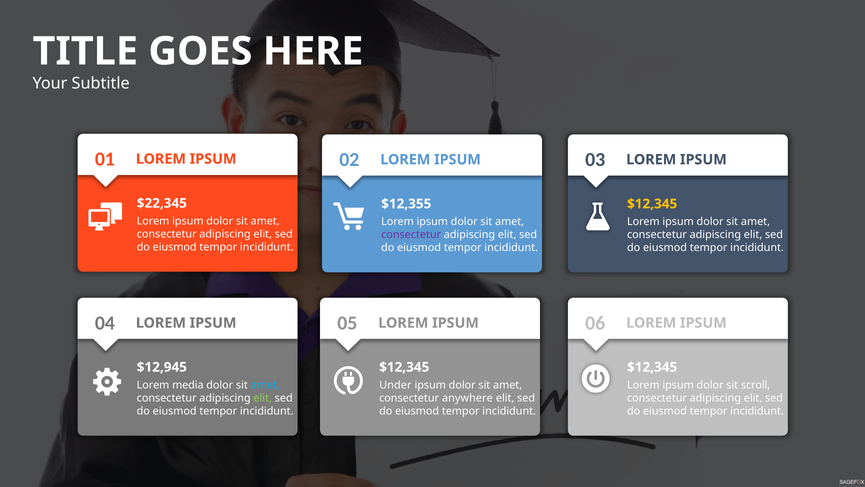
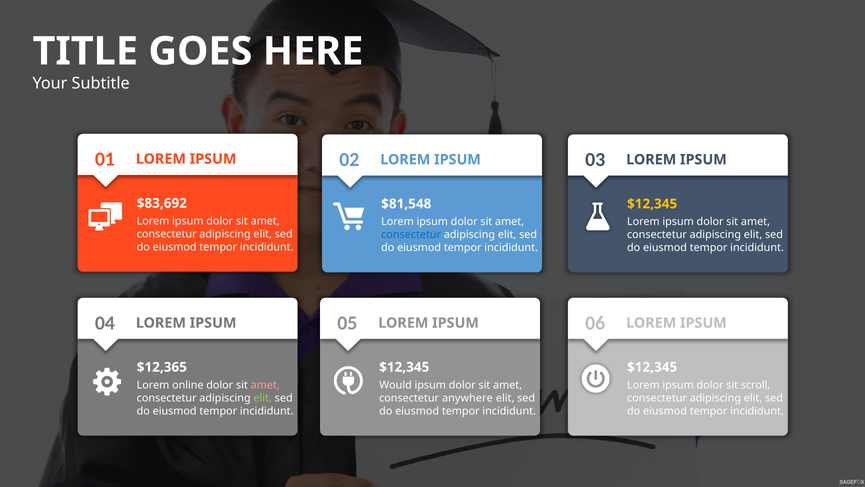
$22,345: $22,345 -> $83,692
$12,355: $12,355 -> $81,548
consectetur at (411, 234) colour: purple -> blue
$12,945: $12,945 -> $12,365
media: media -> online
amet at (265, 385) colour: light blue -> pink
Under: Under -> Would
